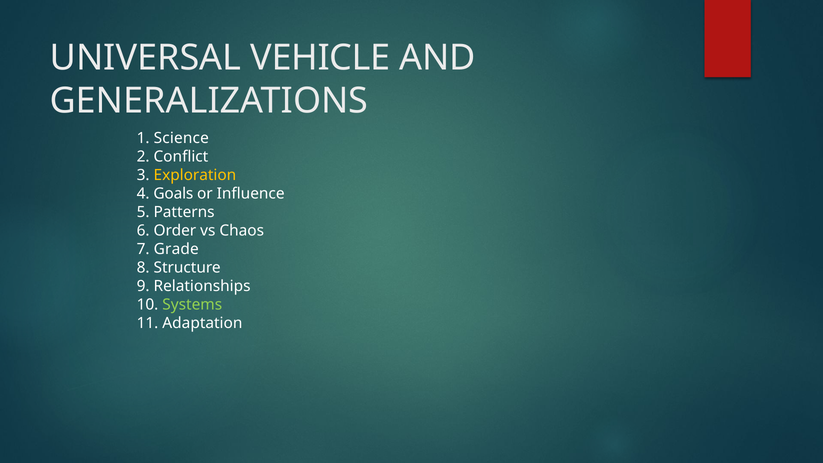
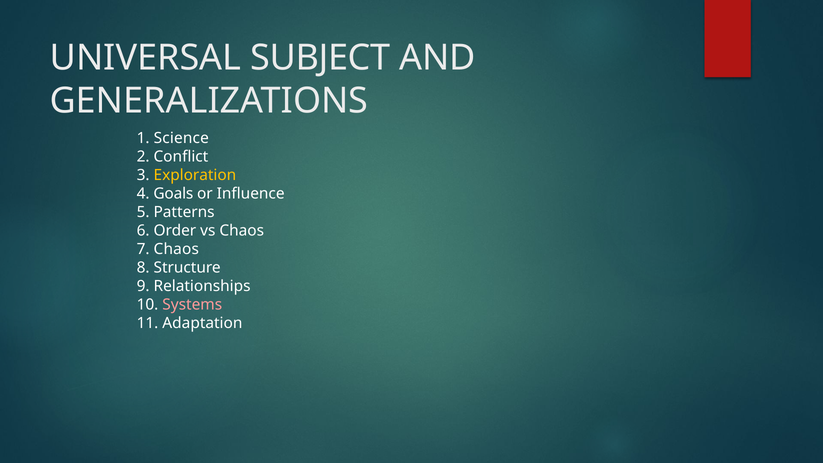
VEHICLE: VEHICLE -> SUBJECT
7 Grade: Grade -> Chaos
Systems colour: light green -> pink
